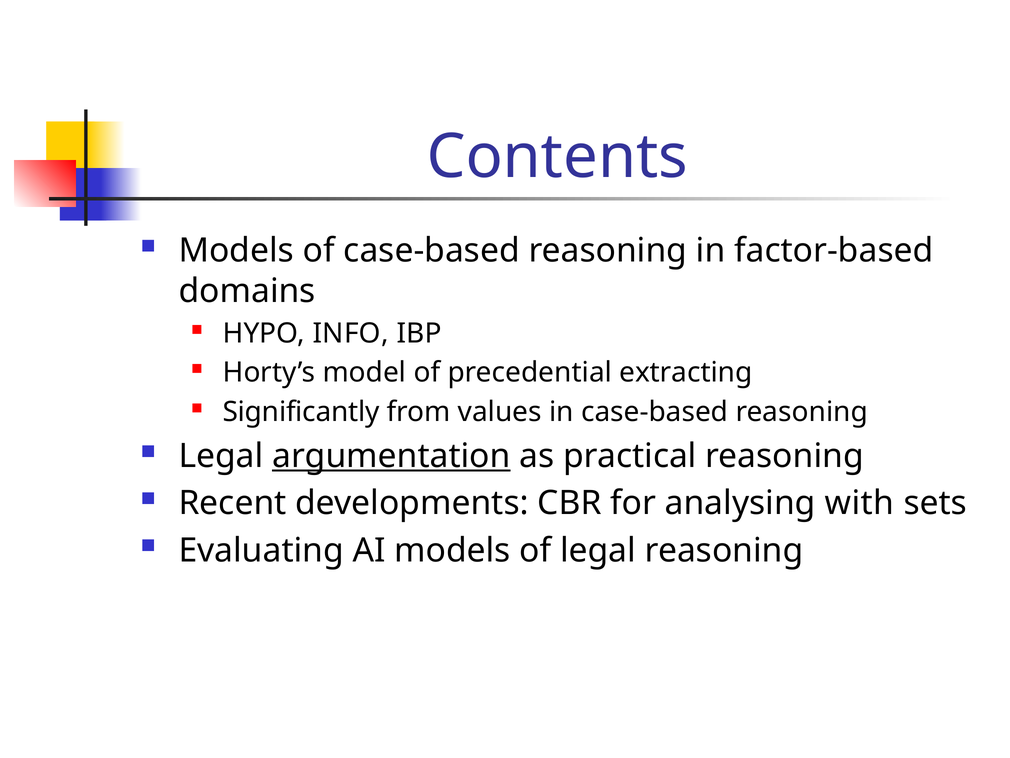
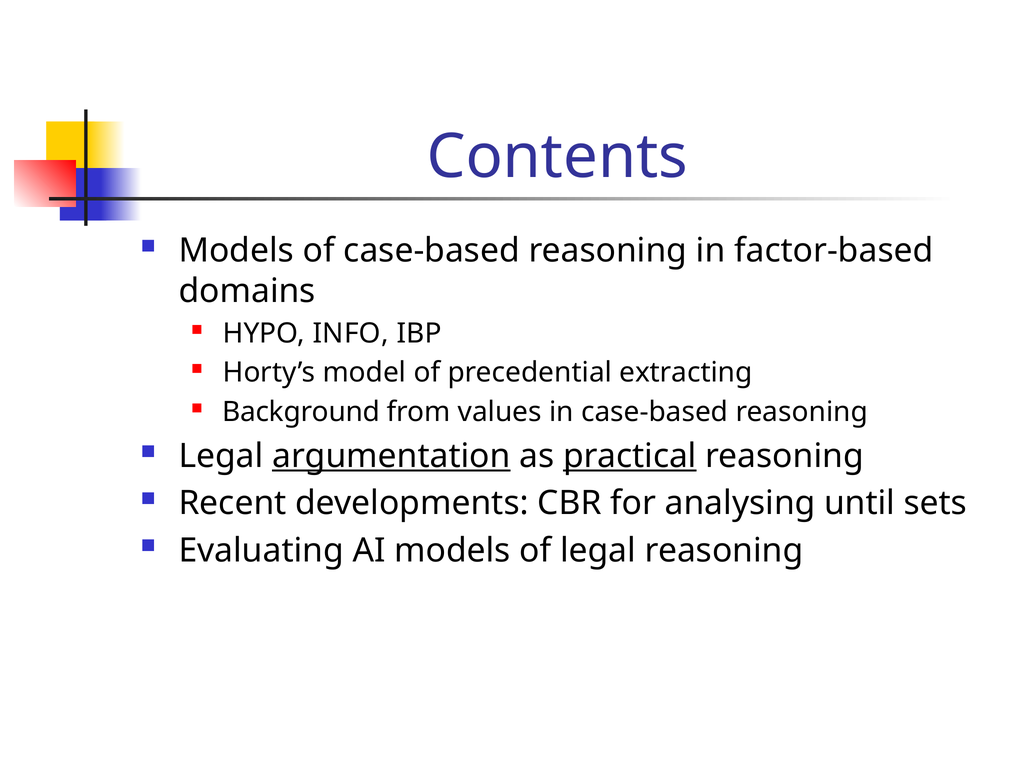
Significantly: Significantly -> Background
practical underline: none -> present
with: with -> until
